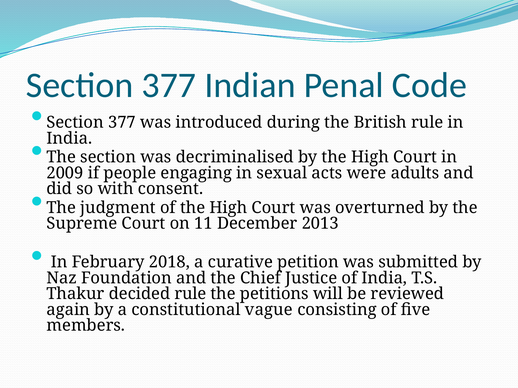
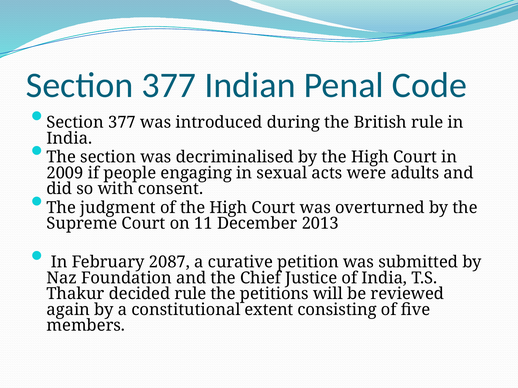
2018: 2018 -> 2087
vague: vague -> extent
